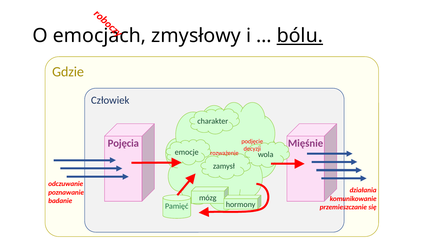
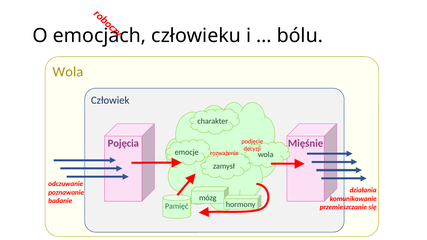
zmysłowy: zmysłowy -> człowieku
bólu underline: present -> none
Gdzie at (68, 72): Gdzie -> Wola
